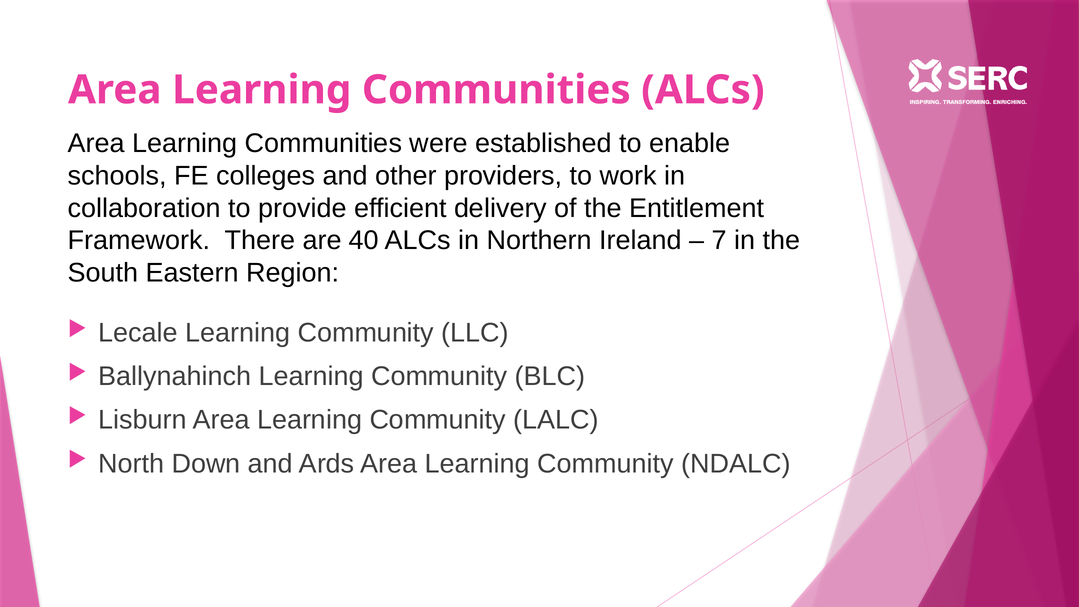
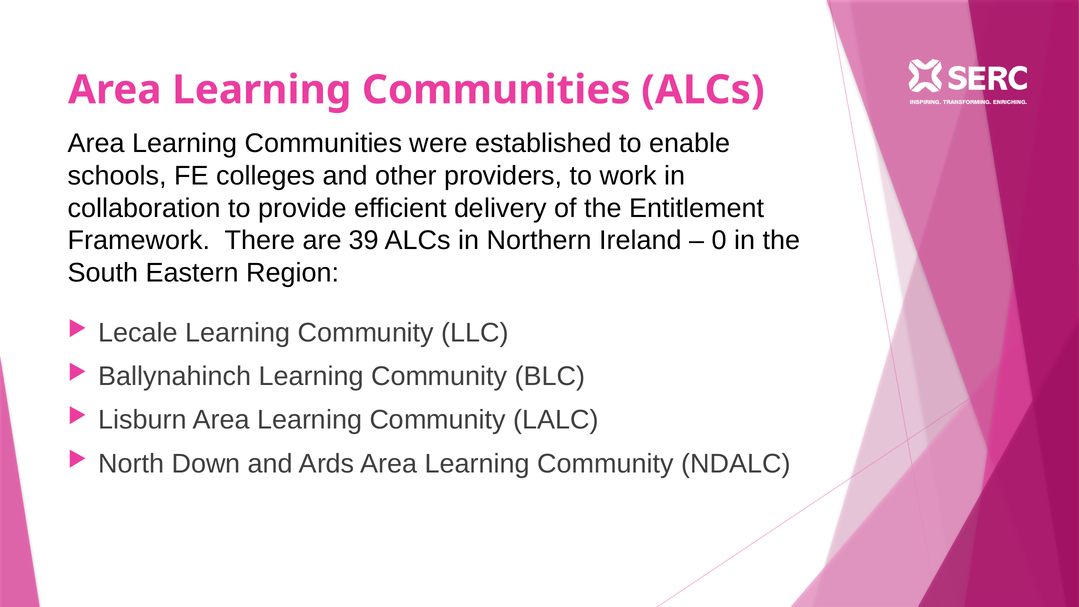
40: 40 -> 39
7: 7 -> 0
